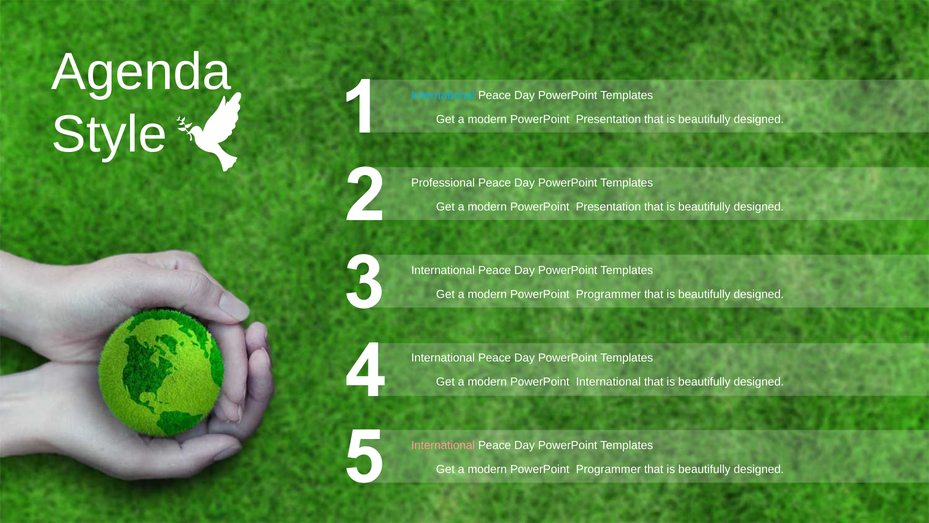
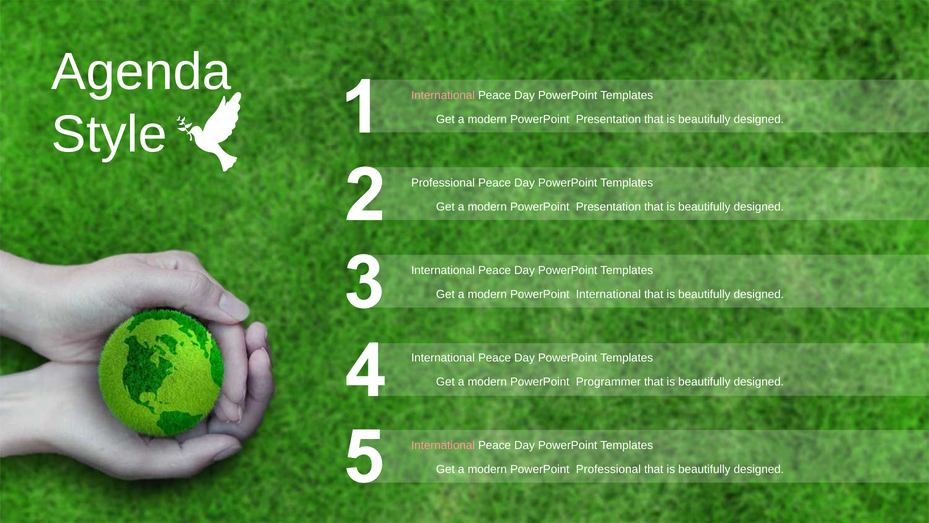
International at (443, 95) colour: light blue -> pink
Programmer at (608, 294): Programmer -> International
PowerPoint International: International -> Programmer
Programmer at (608, 469): Programmer -> Professional
